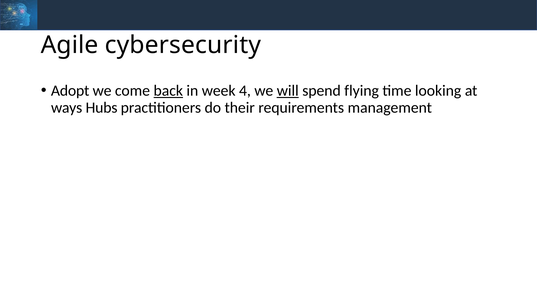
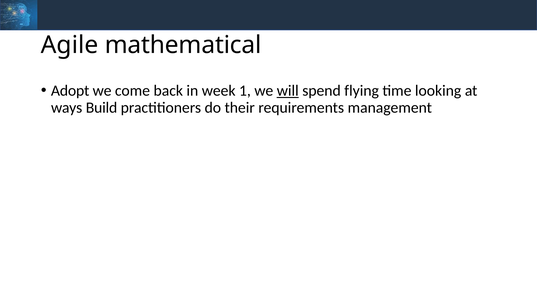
cybersecurity: cybersecurity -> mathematical
back underline: present -> none
4: 4 -> 1
Hubs: Hubs -> Build
